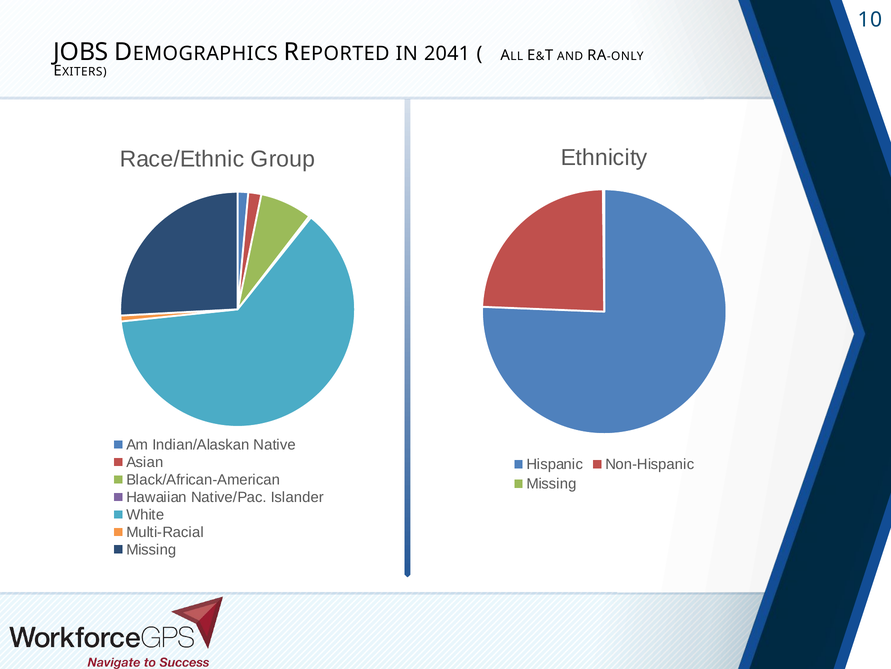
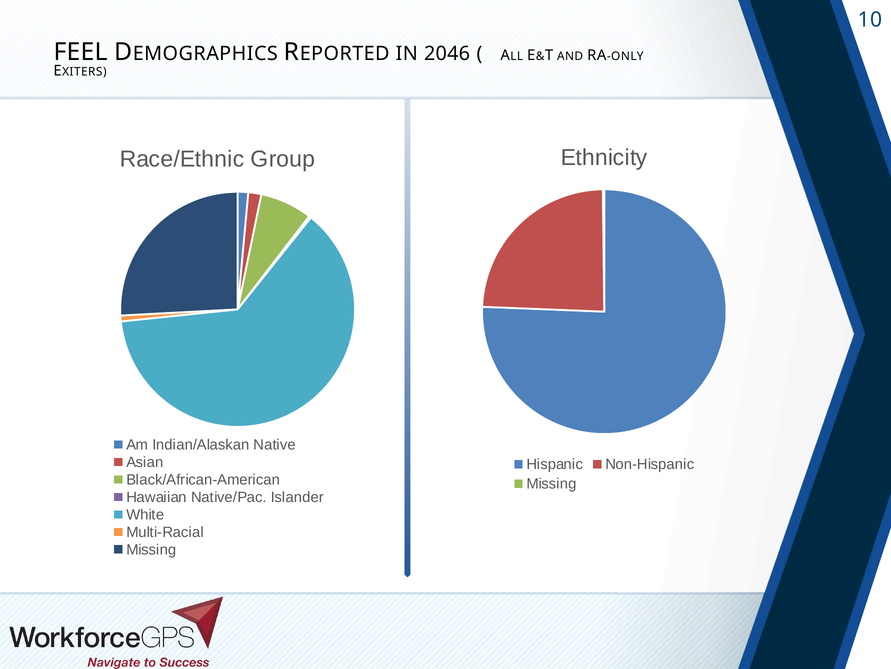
JOBS: JOBS -> FEEL
2041: 2041 -> 2046
